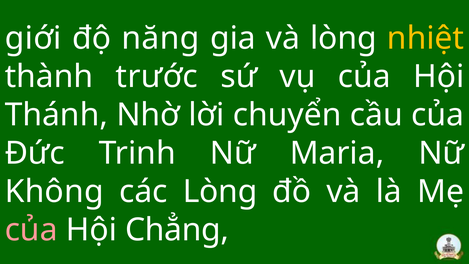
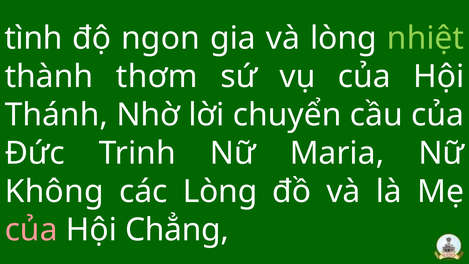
giới: giới -> tình
năng: năng -> ngon
nhiệt colour: yellow -> light green
trước: trước -> thơm
